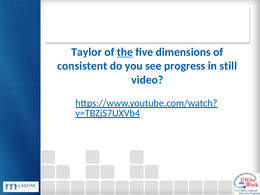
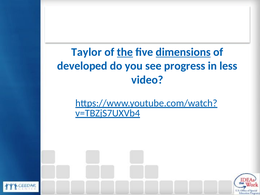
dimensions underline: none -> present
consistent: consistent -> developed
still: still -> less
